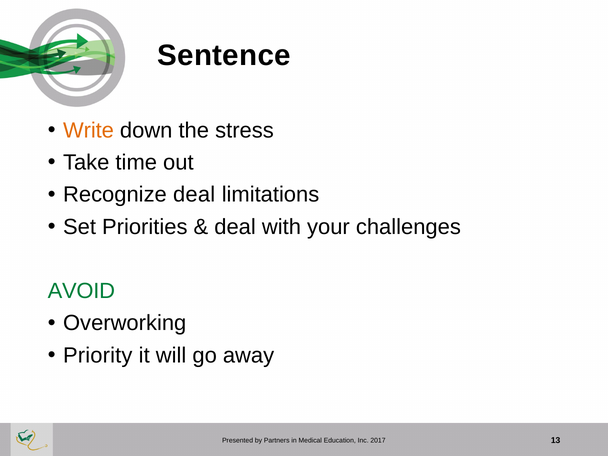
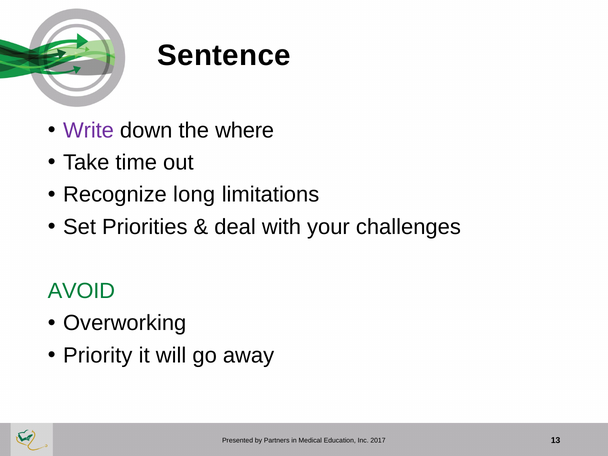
Write colour: orange -> purple
stress: stress -> where
Recognize deal: deal -> long
